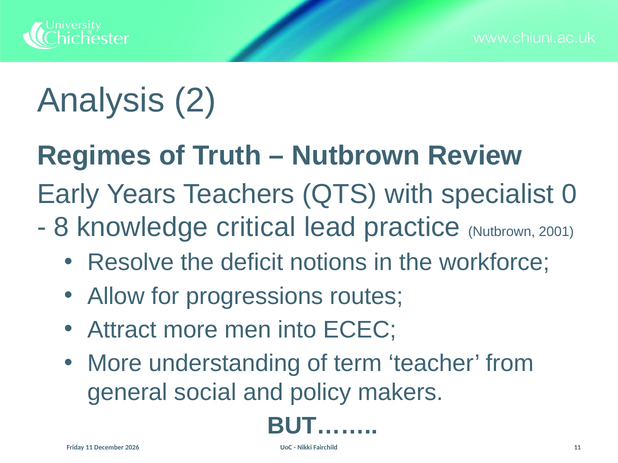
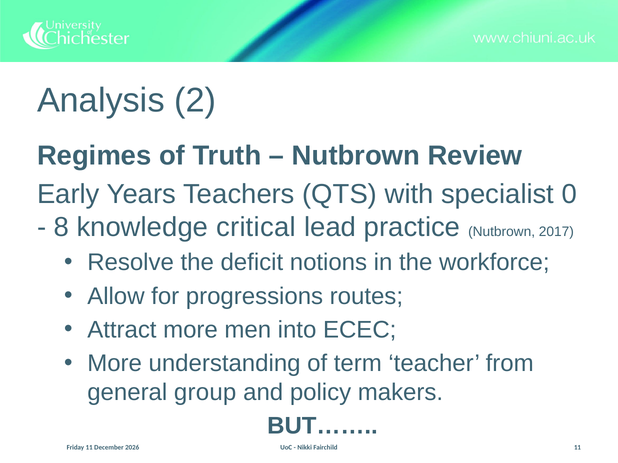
2001: 2001 -> 2017
social: social -> group
